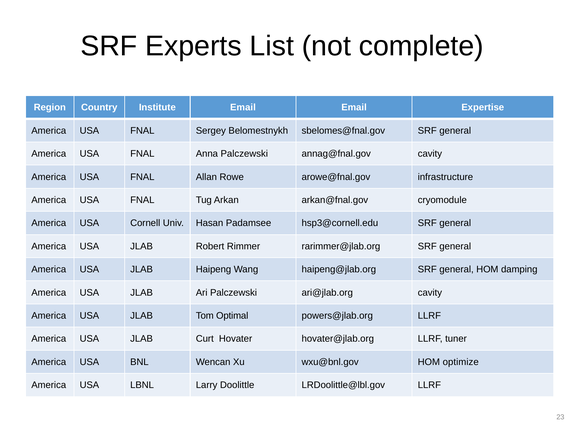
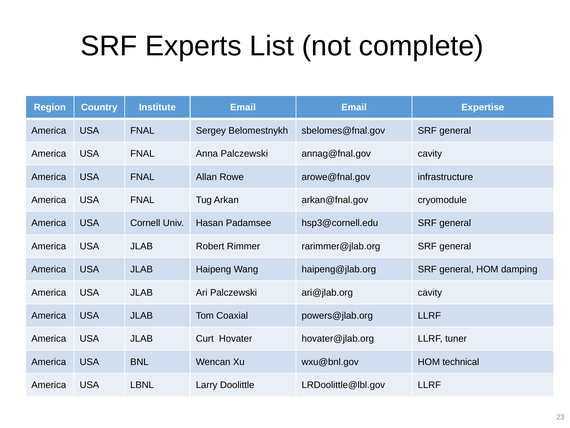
Optimal: Optimal -> Coaxial
optimize: optimize -> technical
